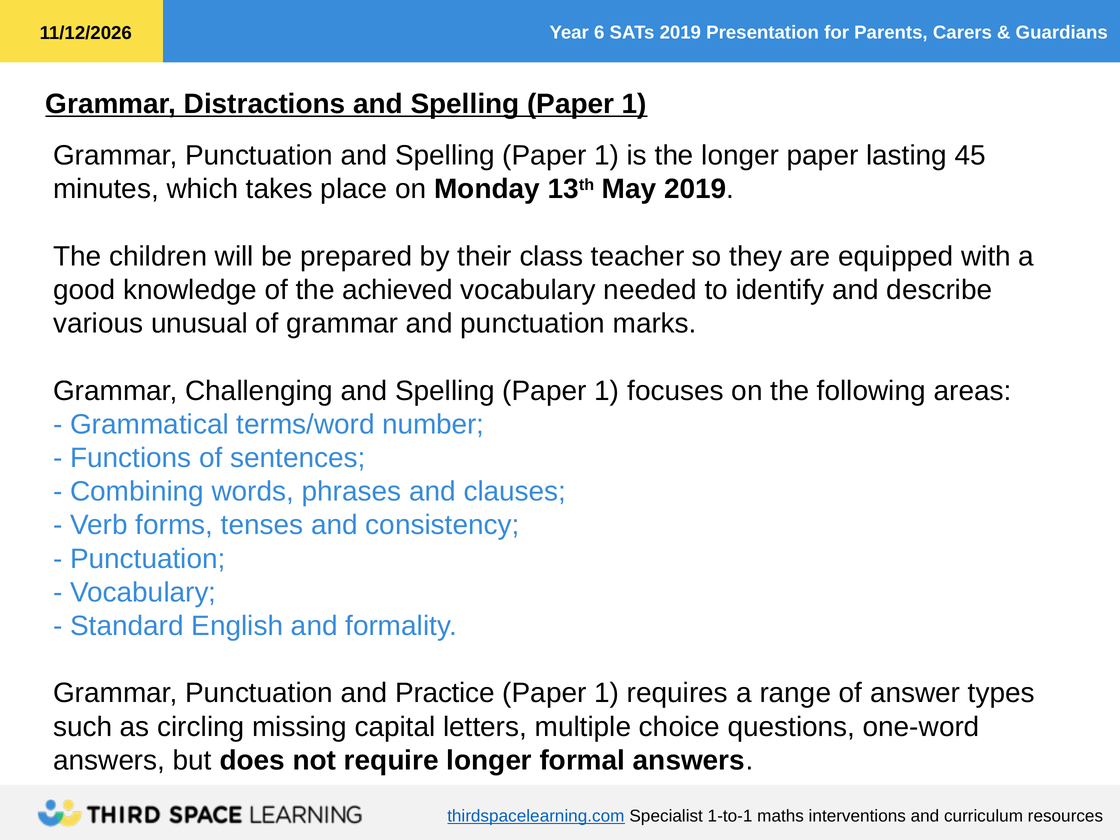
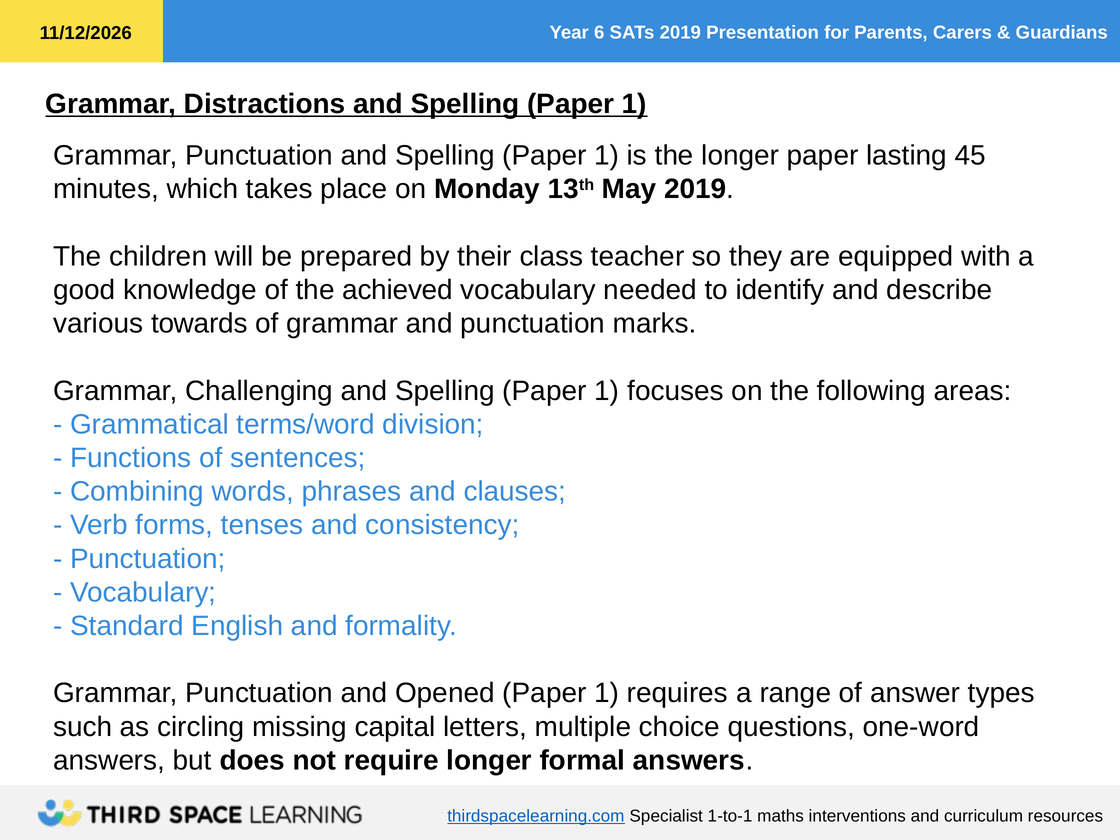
unusual: unusual -> towards
number: number -> division
Practice: Practice -> Opened
